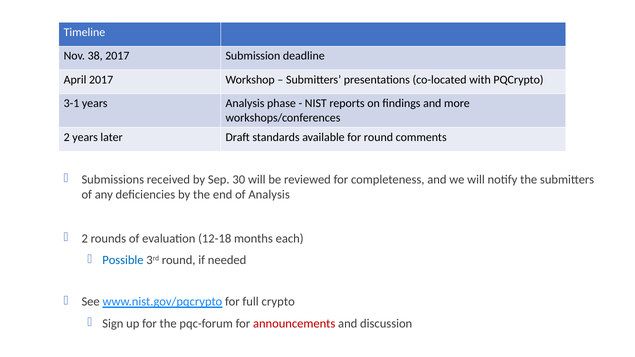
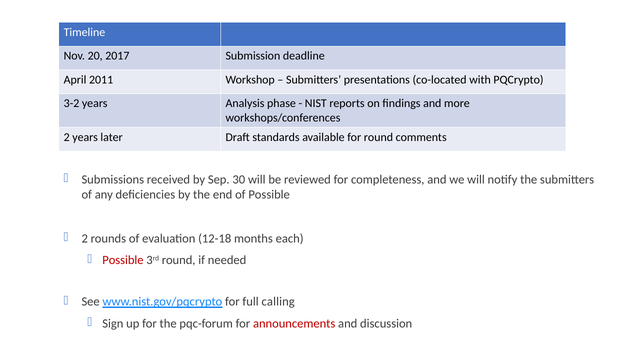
38: 38 -> 20
April 2017: 2017 -> 2011
3-1: 3-1 -> 3-2
of Analysis: Analysis -> Possible
Possible at (123, 260) colour: blue -> red
crypto: crypto -> calling
